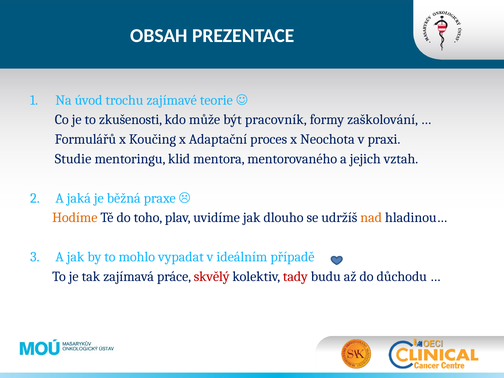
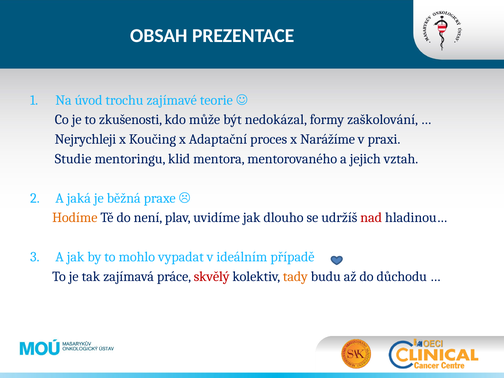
pracovník: pracovník -> nedokázal
Formulářů: Formulářů -> Nejrychleji
Neochota: Neochota -> Narážíme
toho: toho -> není
nad colour: orange -> red
tady colour: red -> orange
